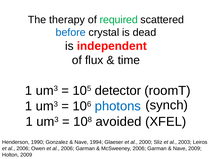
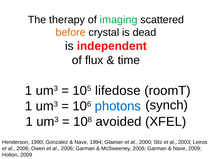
required: required -> imaging
before colour: blue -> orange
detector: detector -> lifedose
